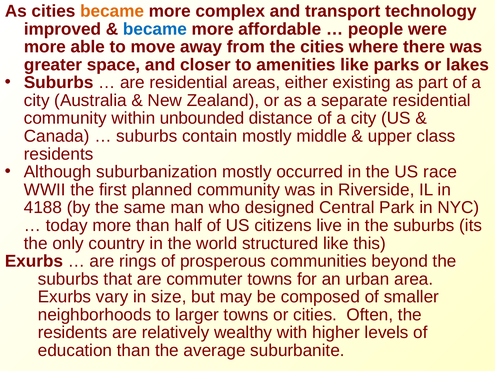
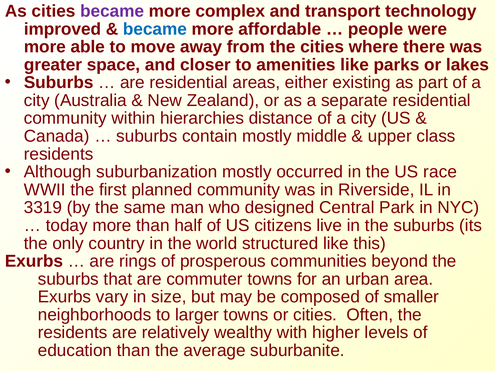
became at (112, 11) colour: orange -> purple
unbounded: unbounded -> hierarchies
4188: 4188 -> 3319
